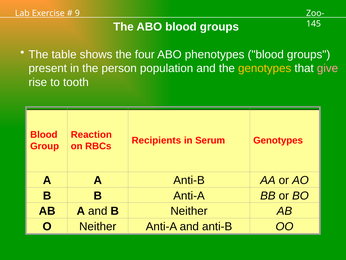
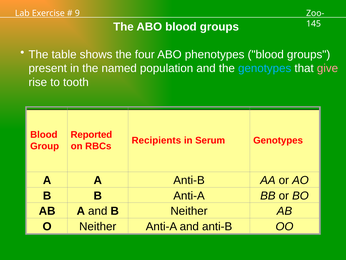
person: person -> named
genotypes at (265, 68) colour: yellow -> light blue
Reaction: Reaction -> Reported
